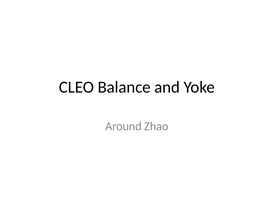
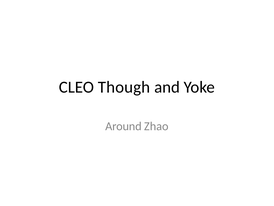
Balance: Balance -> Though
